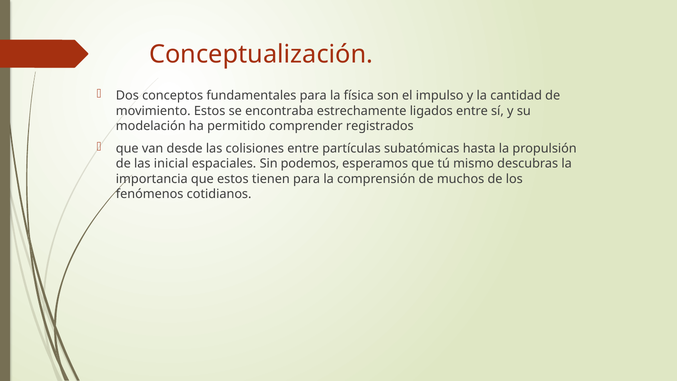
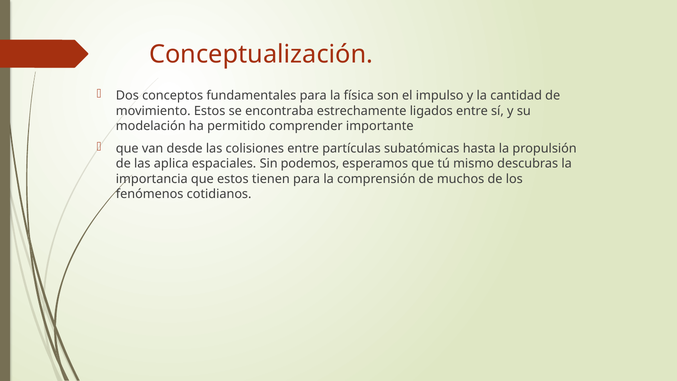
registrados: registrados -> importante
inicial: inicial -> aplica
